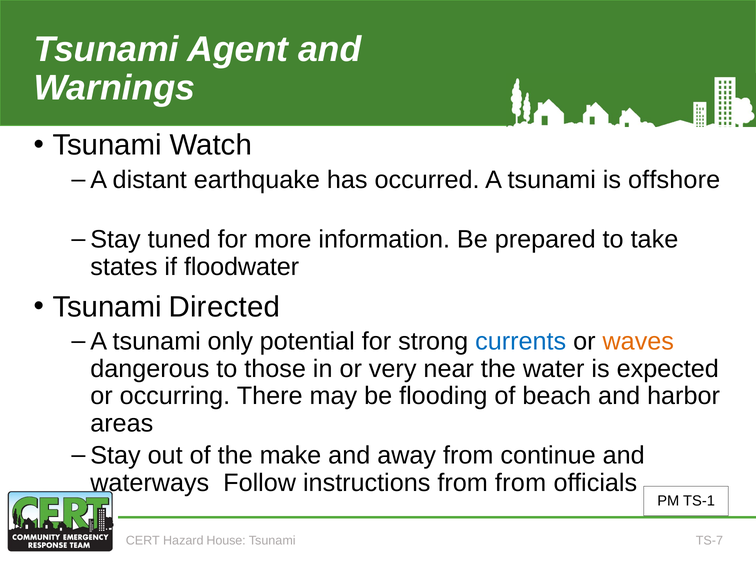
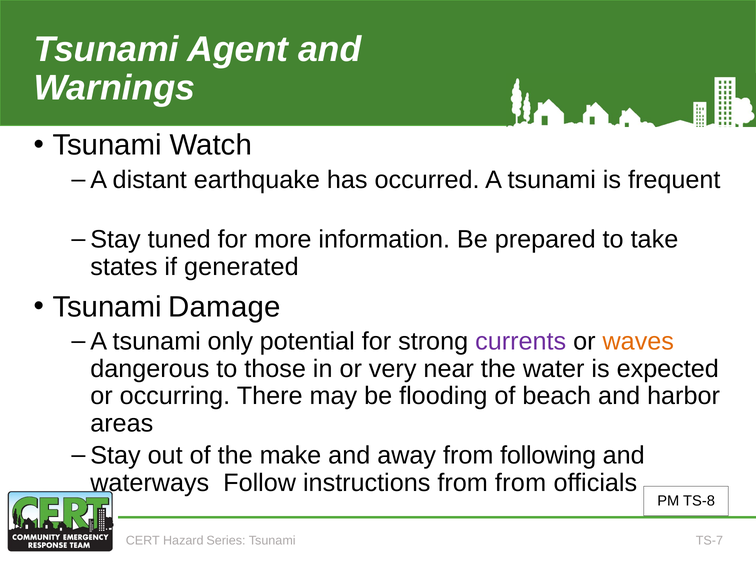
offshore: offshore -> frequent
floodwater: floodwater -> generated
Directed: Directed -> Damage
currents colour: blue -> purple
continue: continue -> following
TS-1: TS-1 -> TS-8
House: House -> Series
